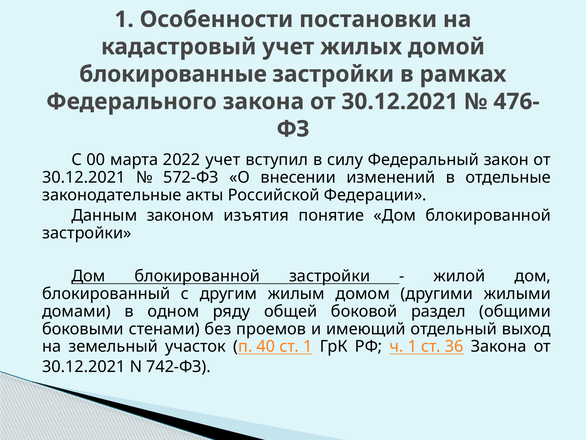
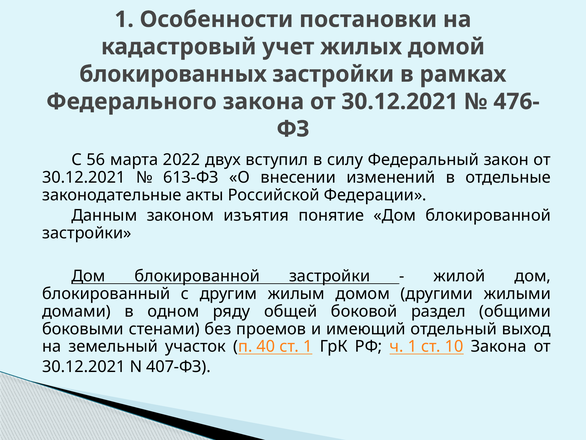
блокированные: блокированные -> блокированных
00: 00 -> 56
2022 учет: учет -> двух
572-ФЗ: 572-ФЗ -> 613-ФЗ
36: 36 -> 10
742-ФЗ: 742-ФЗ -> 407-ФЗ
